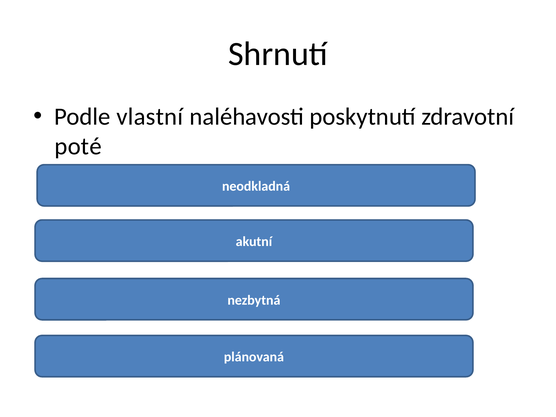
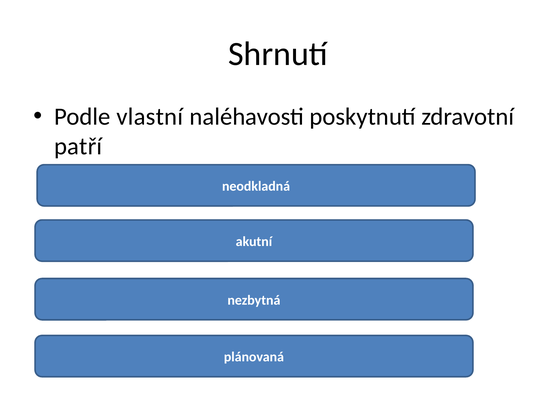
poté: poté -> patří
